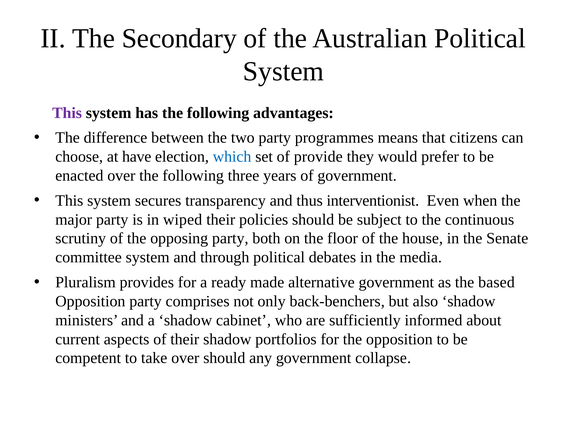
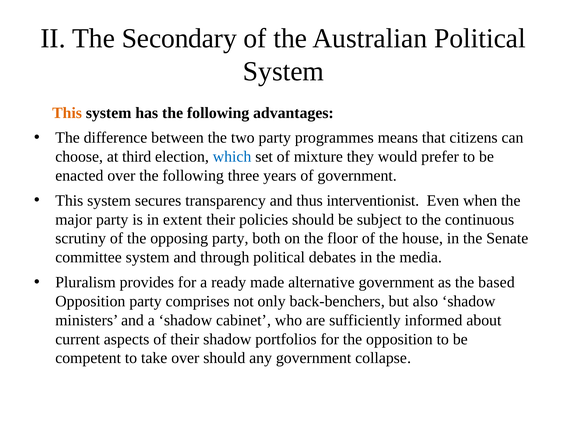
This at (67, 113) colour: purple -> orange
have: have -> third
provide: provide -> mixture
wiped: wiped -> extent
